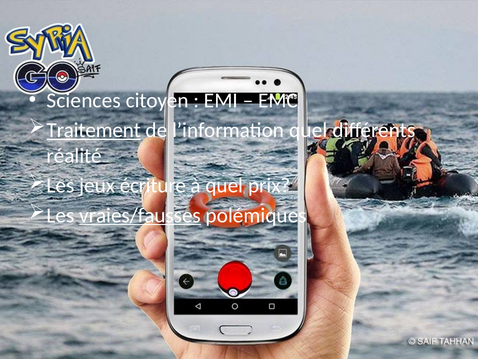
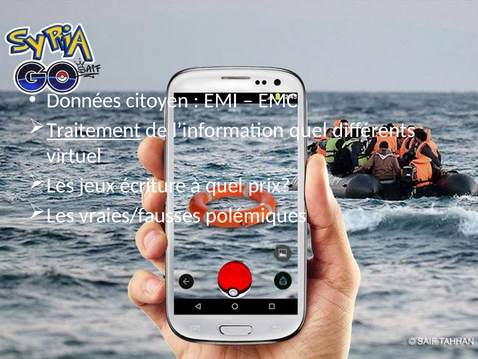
Sciences: Sciences -> Données
réalité: réalité -> virtuel
vraies/fausses underline: present -> none
